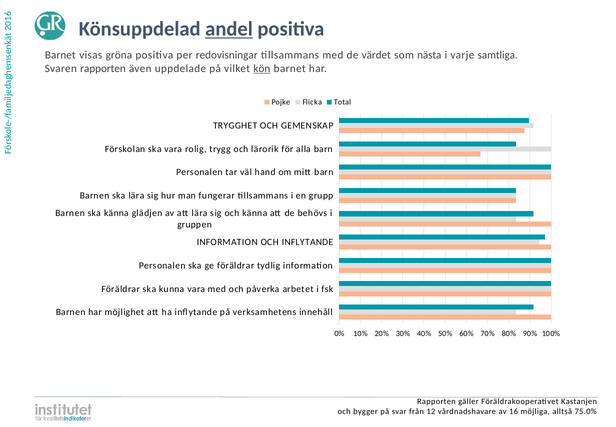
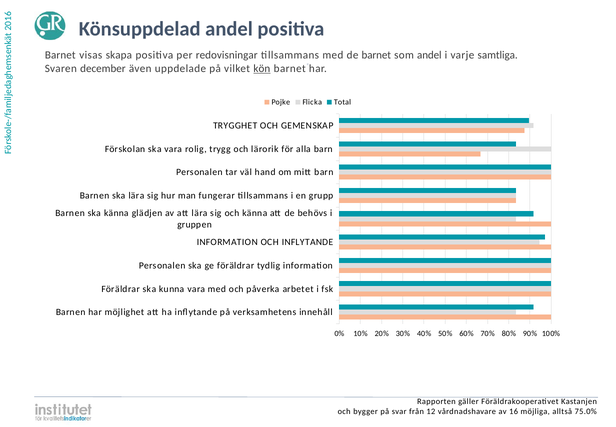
andel at (229, 29) underline: present -> none
gröna: gröna -> skapa
de värdet: värdet -> barnet
som nästa: nästa -> andel
Svaren rapporten: rapporten -> december
